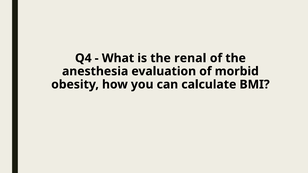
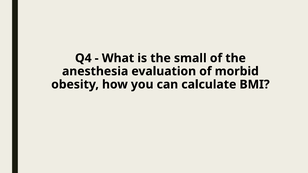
renal: renal -> small
